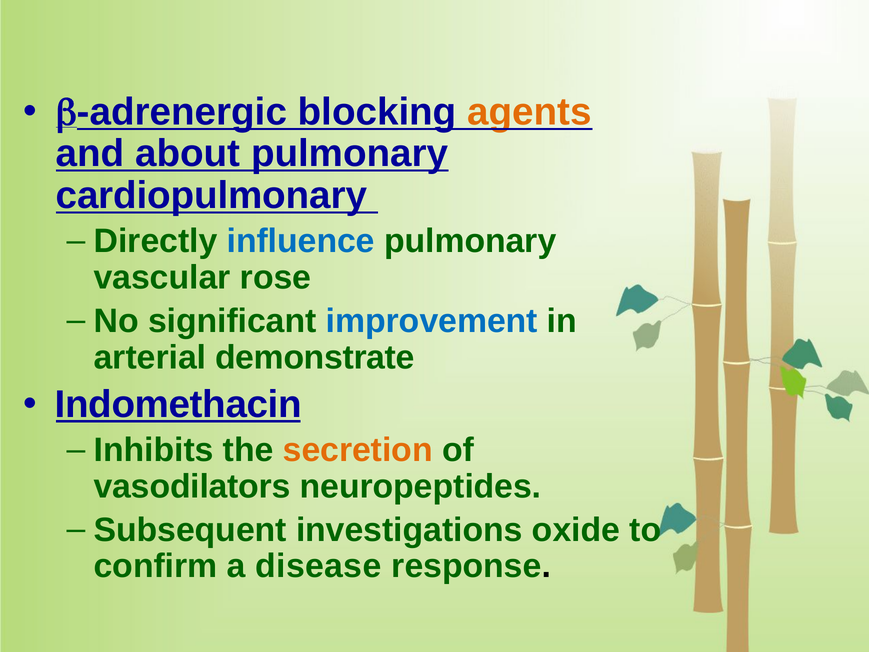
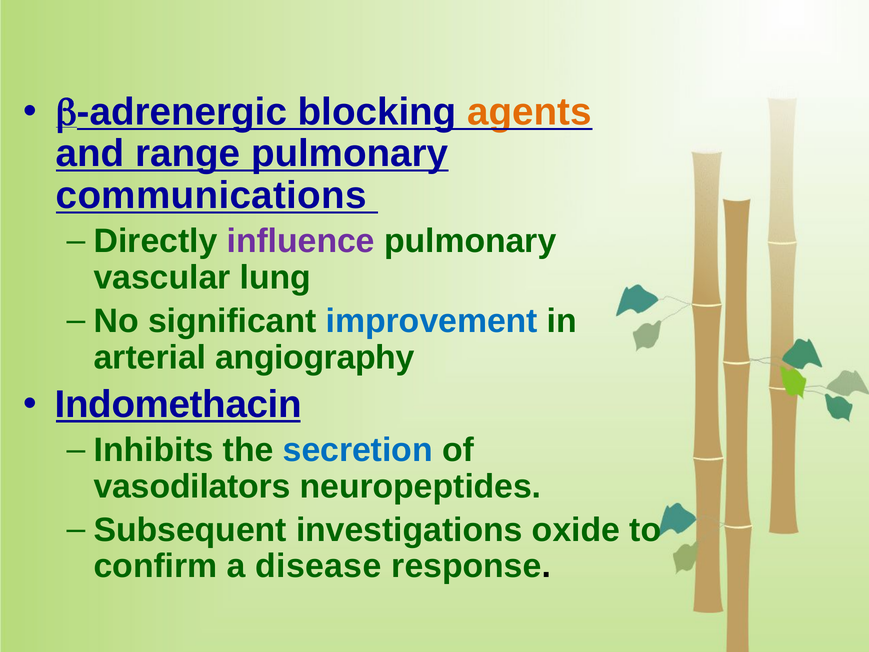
about: about -> range
cardiopulmonary: cardiopulmonary -> communications
influence colour: blue -> purple
rose: rose -> lung
demonstrate: demonstrate -> angiography
secretion colour: orange -> blue
